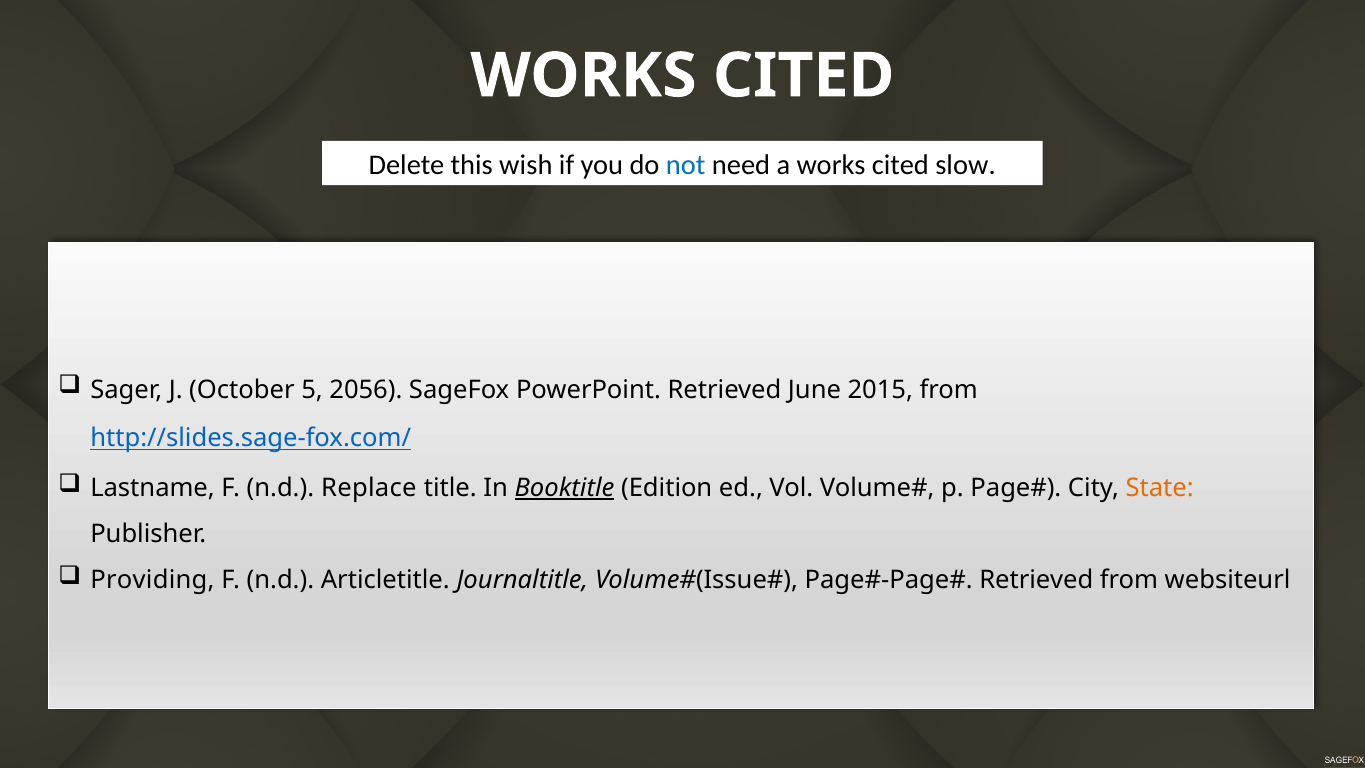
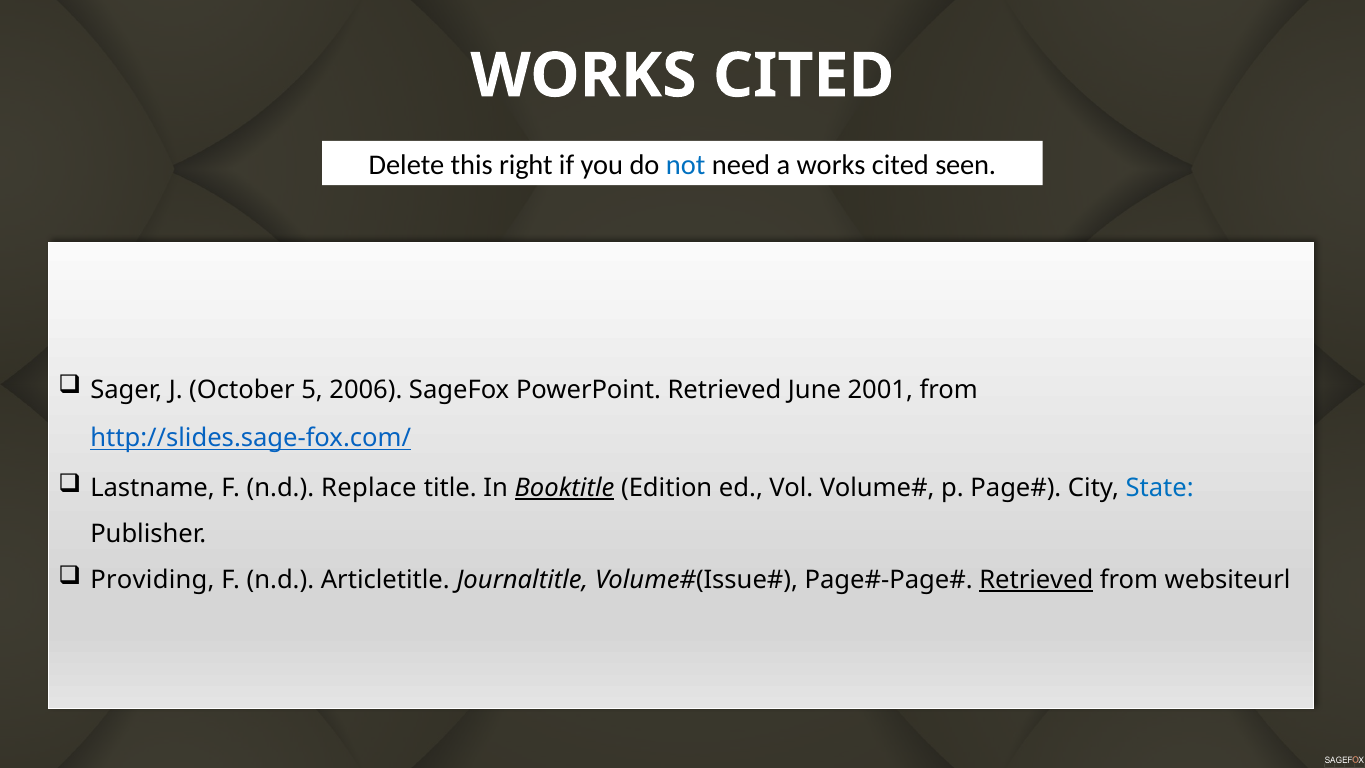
wish: wish -> right
slow: slow -> seen
2056: 2056 -> 2006
2015: 2015 -> 2001
State colour: orange -> blue
Retrieved at (1036, 580) underline: none -> present
